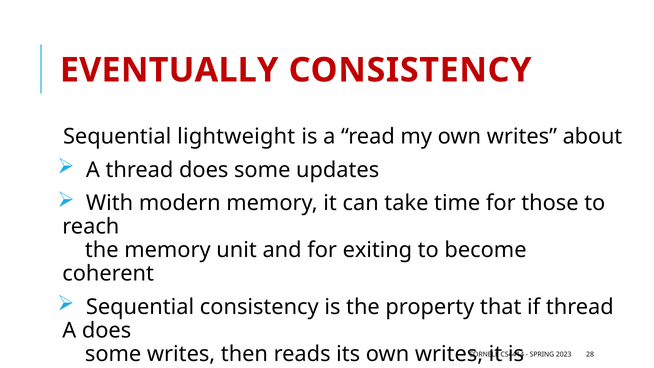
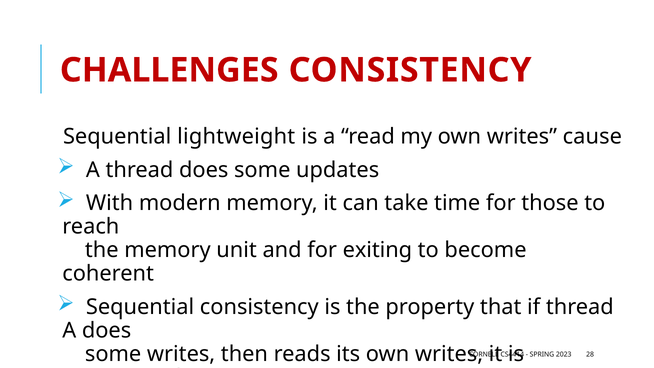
EVENTUALLY: EVENTUALLY -> CHALLENGES
about: about -> cause
